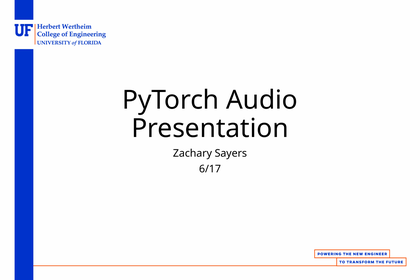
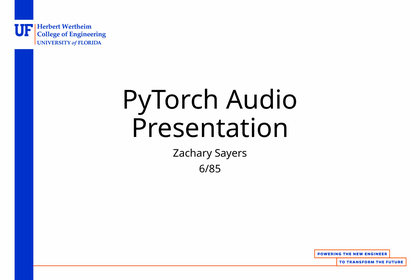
6/17: 6/17 -> 6/85
